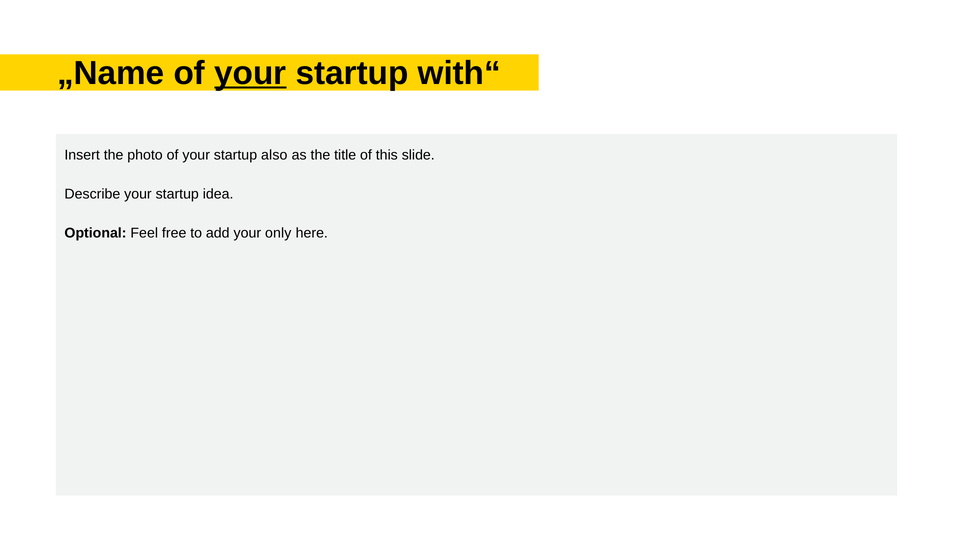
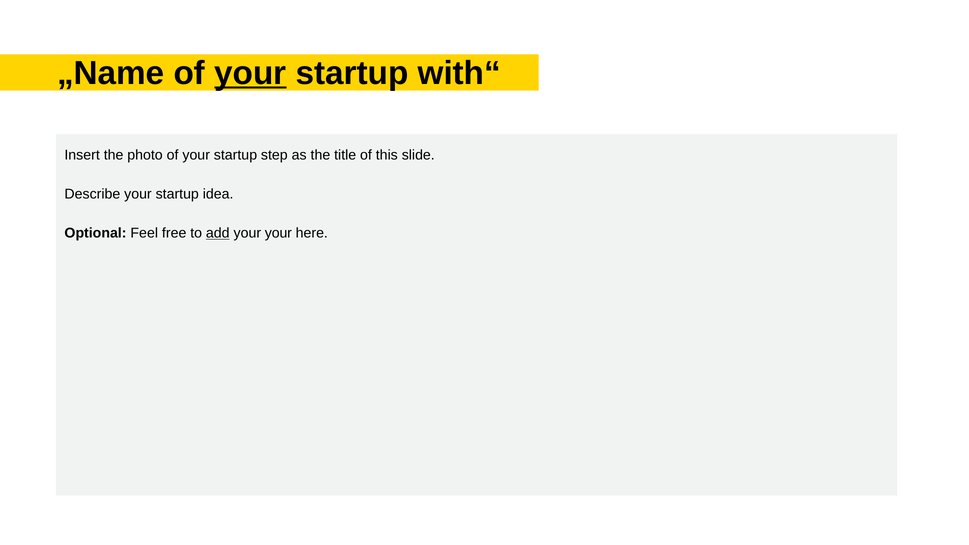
also: also -> step
add underline: none -> present
your only: only -> your
